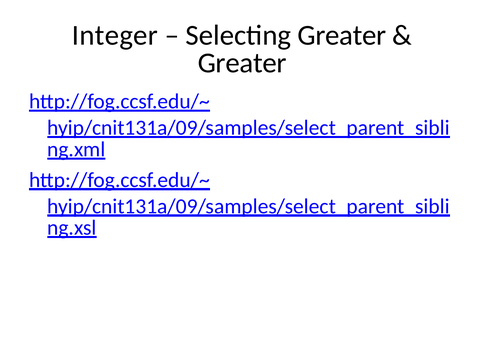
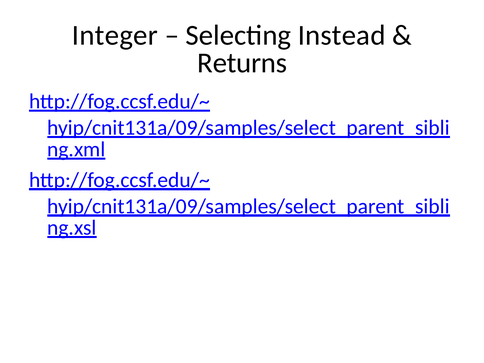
Selecting Greater: Greater -> Instead
Greater at (242, 63): Greater -> Returns
